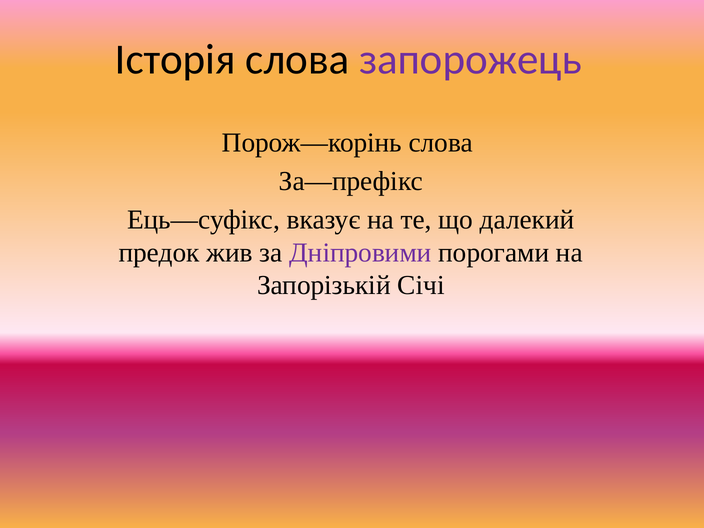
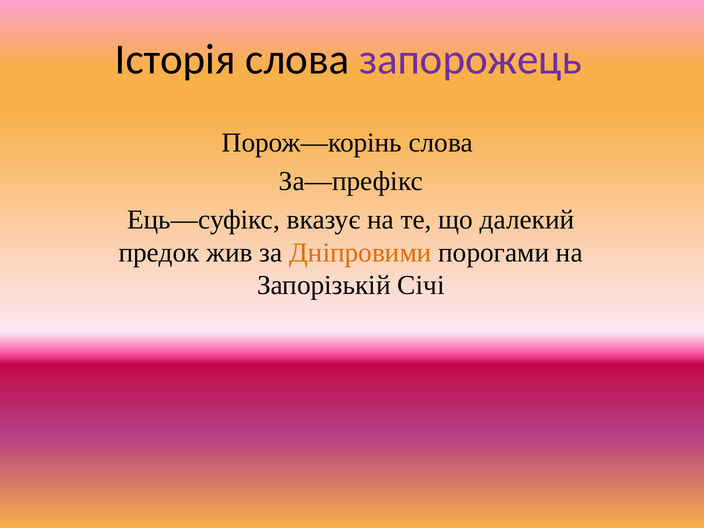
Дніпровими colour: purple -> orange
